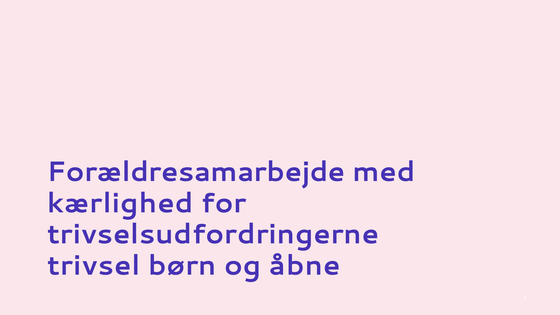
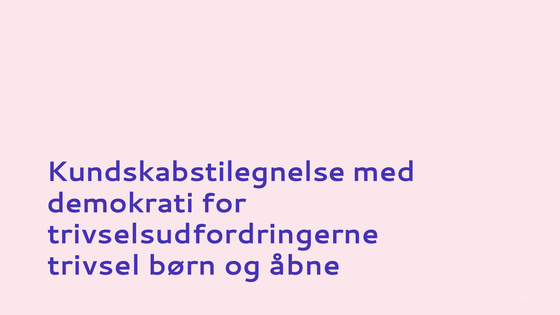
Forældresamarbejde: Forældresamarbejde -> Kundskabstilegnelse
kærlighed: kærlighed -> demokrati
